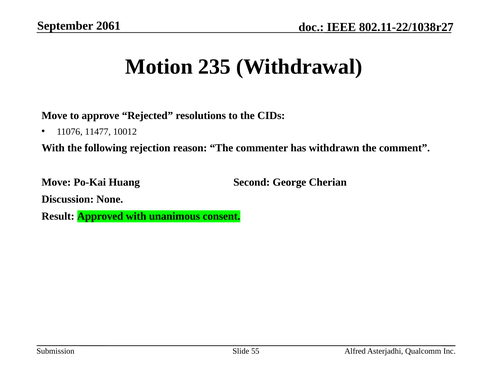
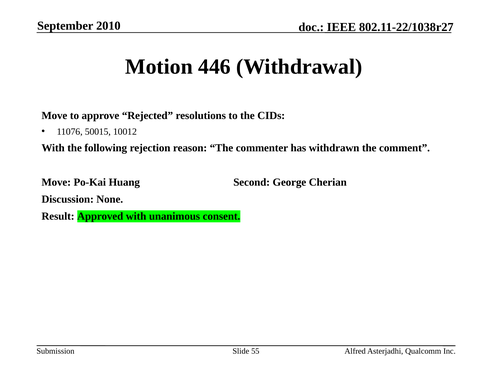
2061: 2061 -> 2010
235: 235 -> 446
11477: 11477 -> 50015
